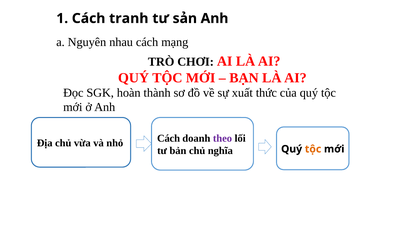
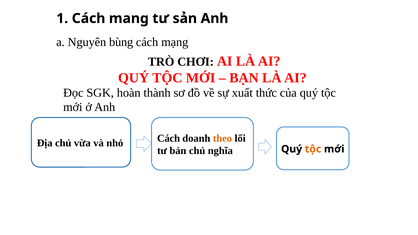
tranh: tranh -> mang
nhau: nhau -> bùng
theo colour: purple -> orange
